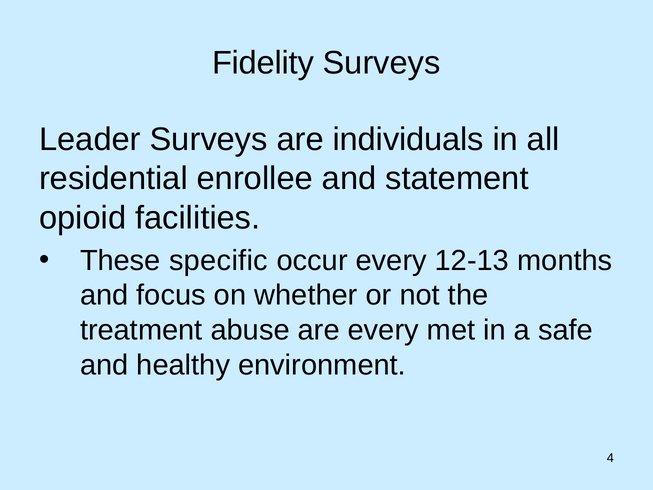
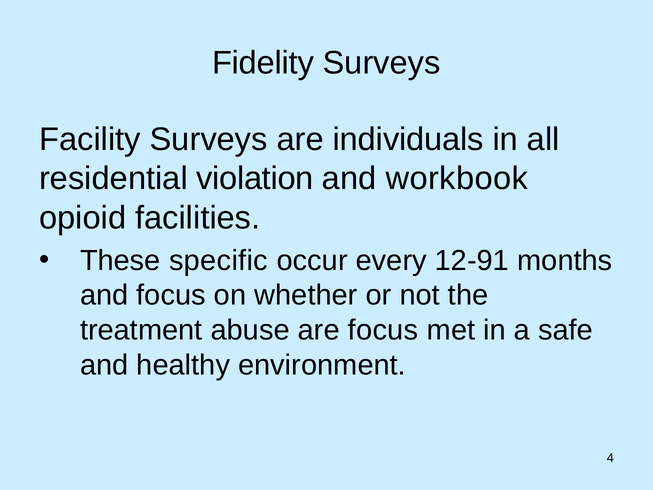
Leader: Leader -> Facility
enrollee: enrollee -> violation
statement: statement -> workbook
12-13: 12-13 -> 12-91
are every: every -> focus
